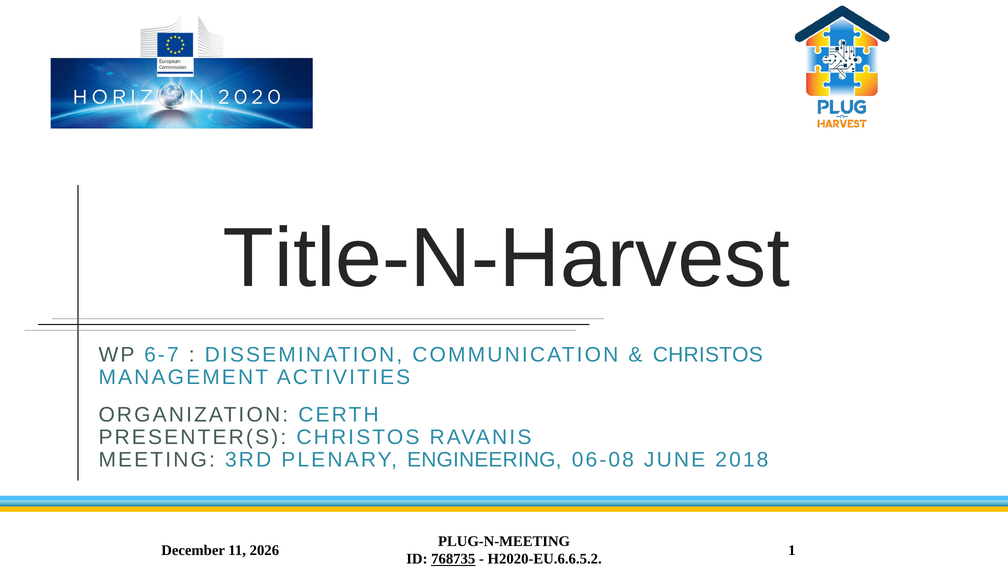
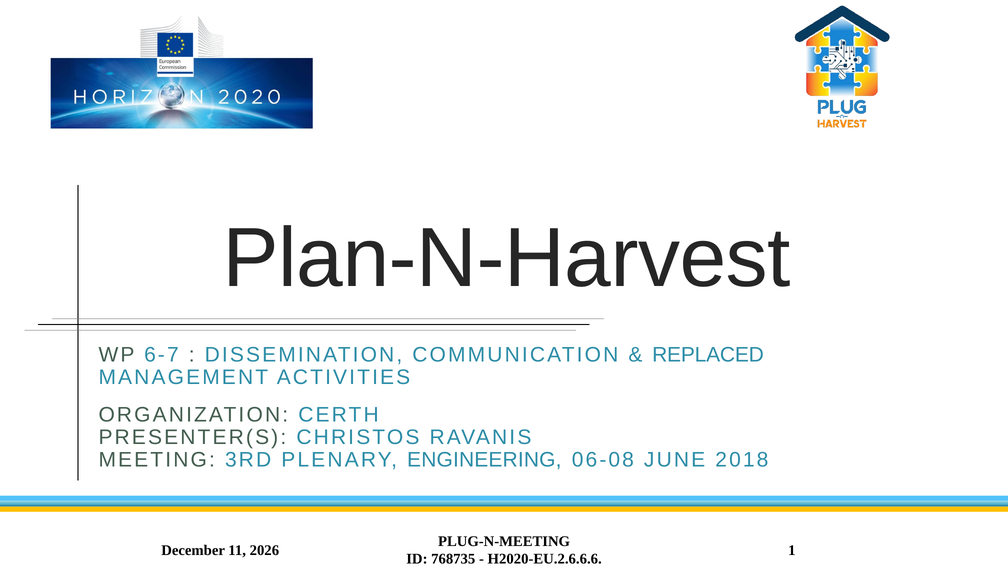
Title-N-Harvest: Title-N-Harvest -> Plan-N-Harvest
CHRISTOS at (708, 355): CHRISTOS -> REPLACED
768735 underline: present -> none
H2020-EU.6.6.5.2: H2020-EU.6.6.5.2 -> H2020-EU.2.6.6.6
